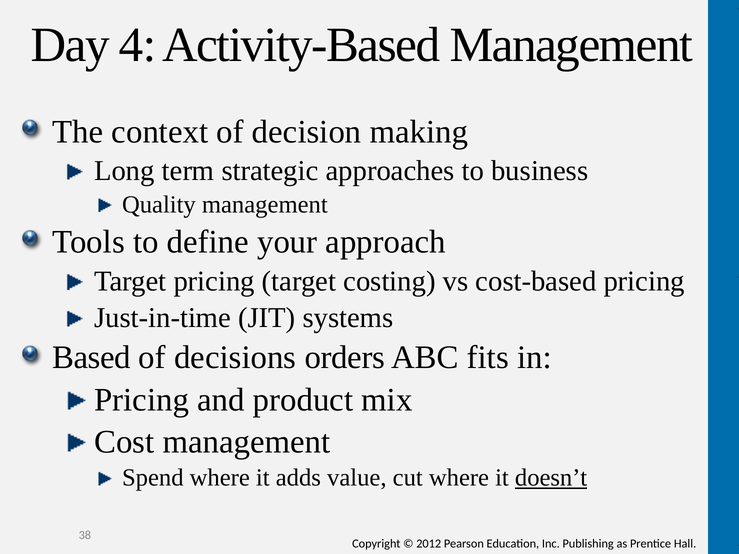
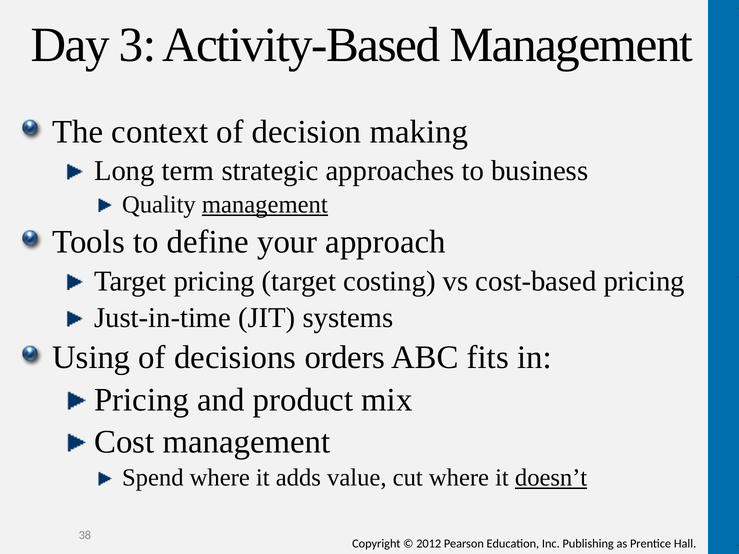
4: 4 -> 3
management at (265, 205) underline: none -> present
Based: Based -> Using
